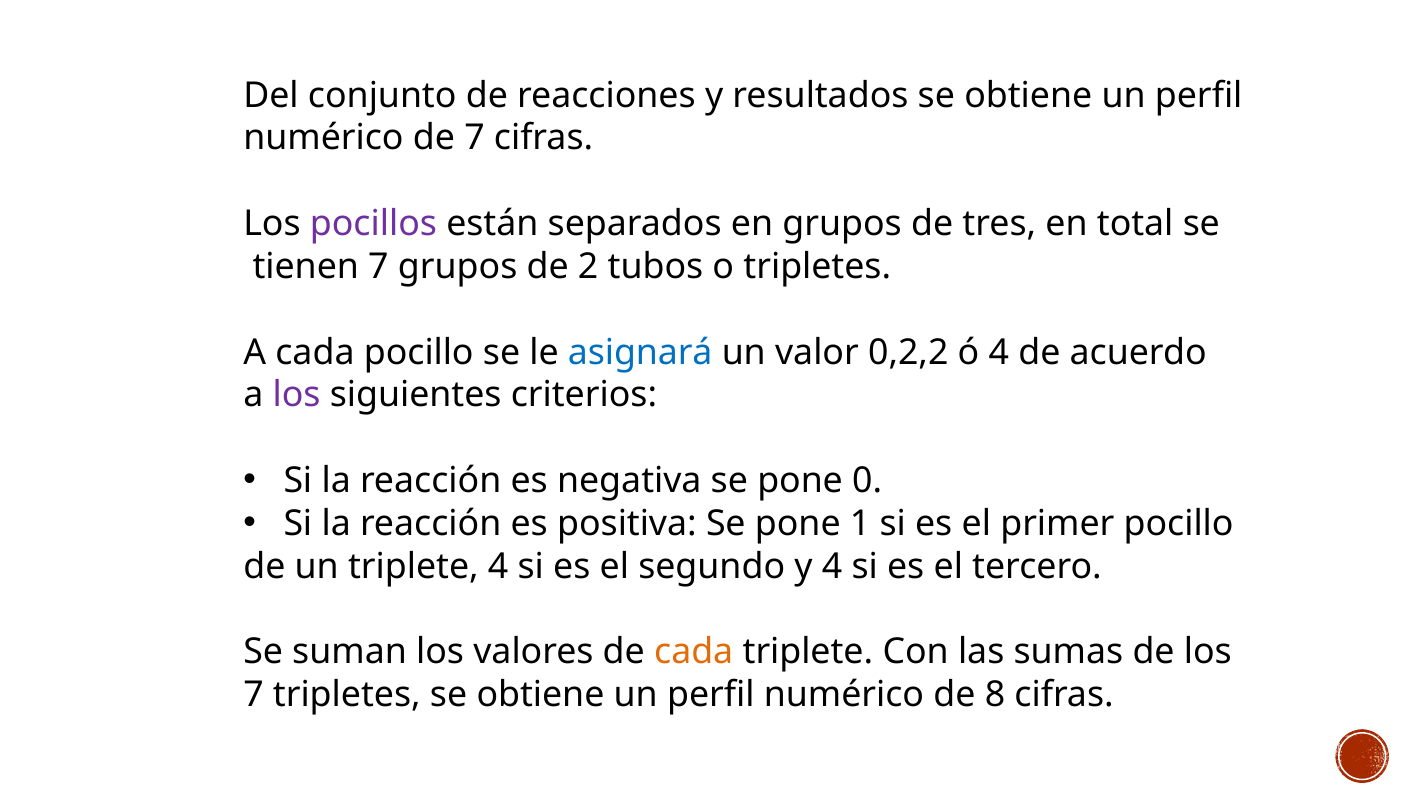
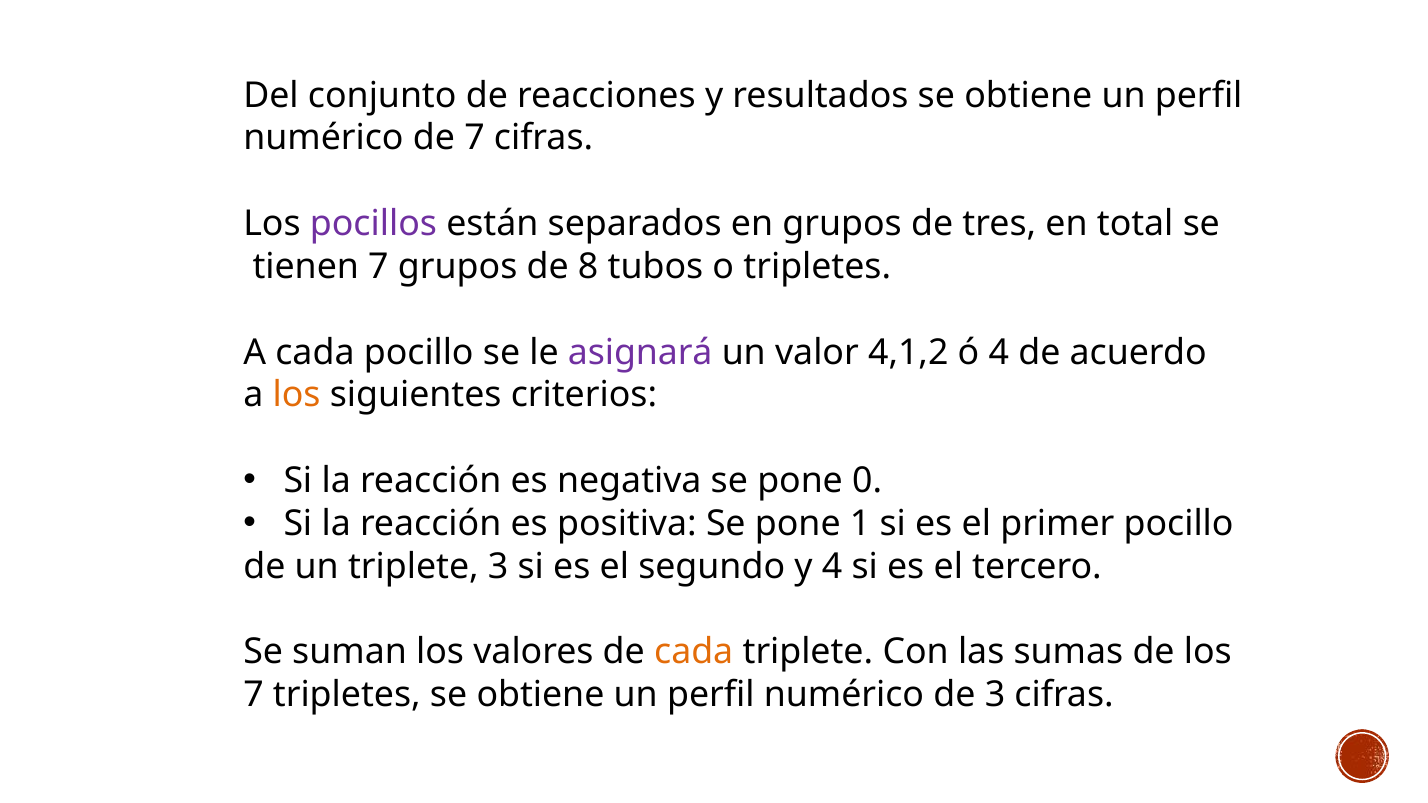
2: 2 -> 8
asignará colour: blue -> purple
0,2,2: 0,2,2 -> 4,1,2
los at (297, 395) colour: purple -> orange
triplete 4: 4 -> 3
de 8: 8 -> 3
